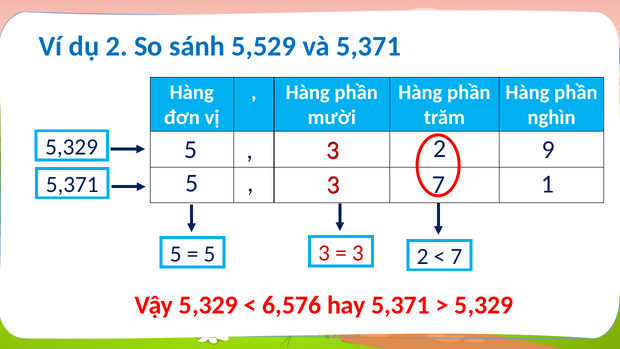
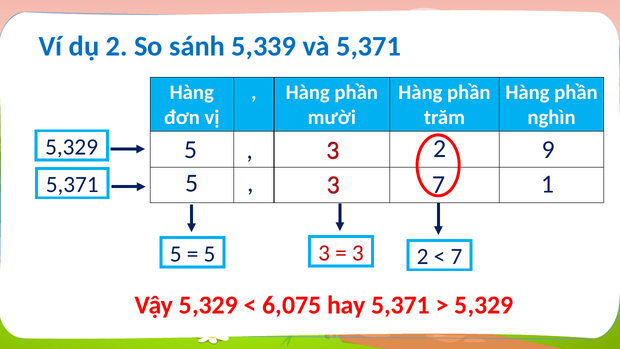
5,529: 5,529 -> 5,339
6,576: 6,576 -> 6,075
